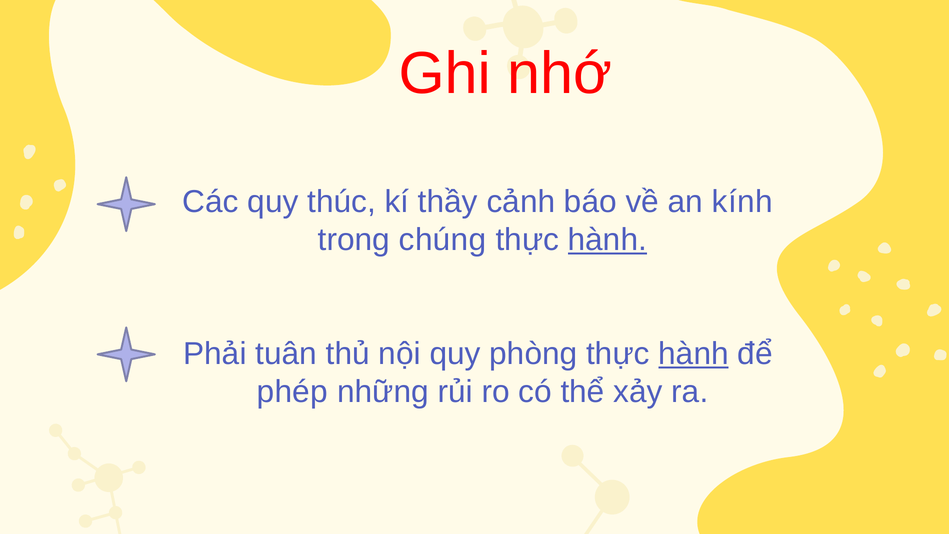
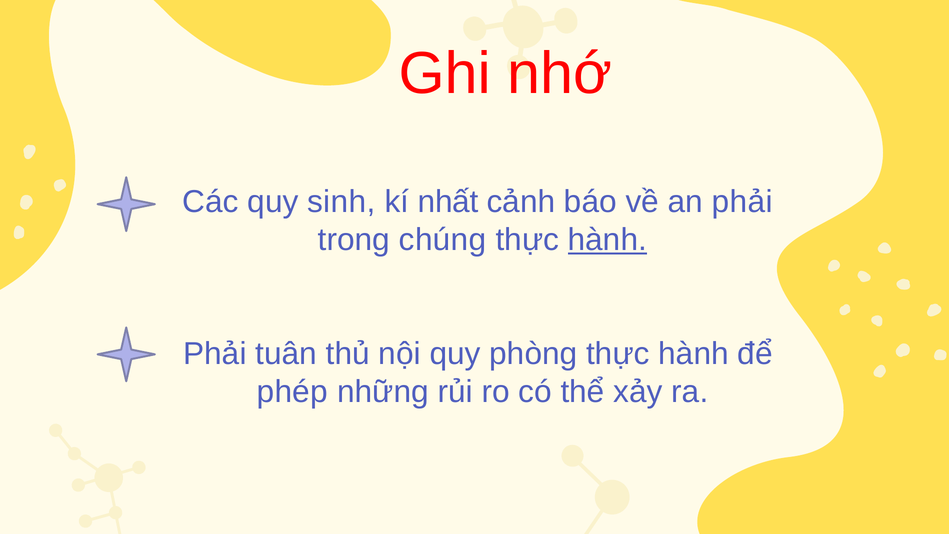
thúc: thúc -> sinh
thầy: thầy -> nhất
an kính: kính -> phải
hành at (694, 354) underline: present -> none
